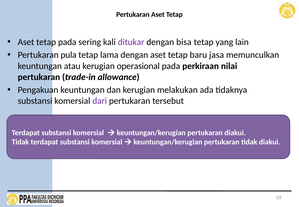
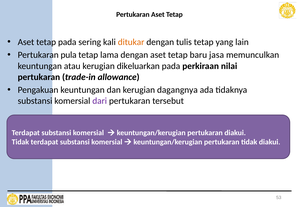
ditukar colour: purple -> orange
bisa: bisa -> tulis
operasional: operasional -> dikeluarkan
melakukan: melakukan -> dagangnya
